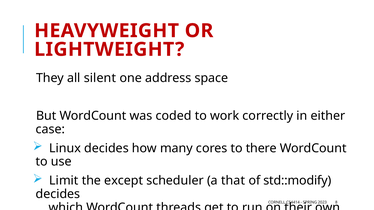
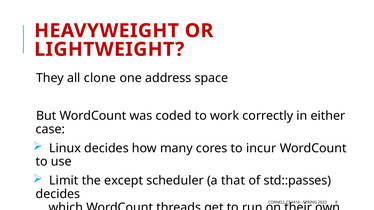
silent: silent -> clone
there: there -> incur
std::modify: std::modify -> std::passes
